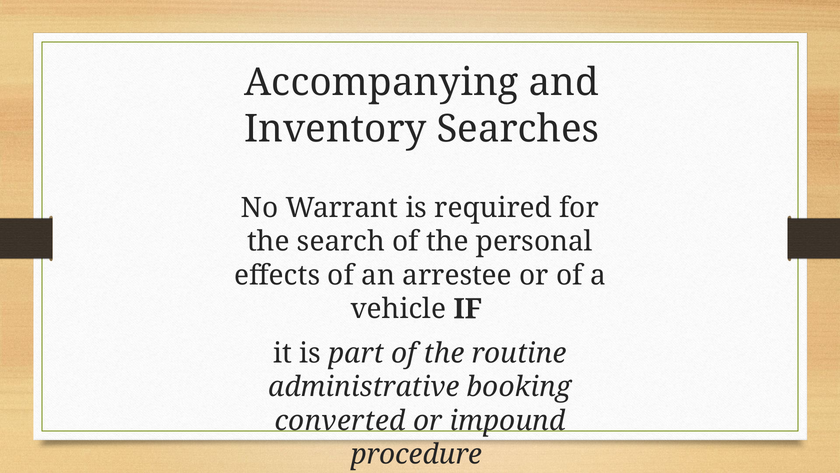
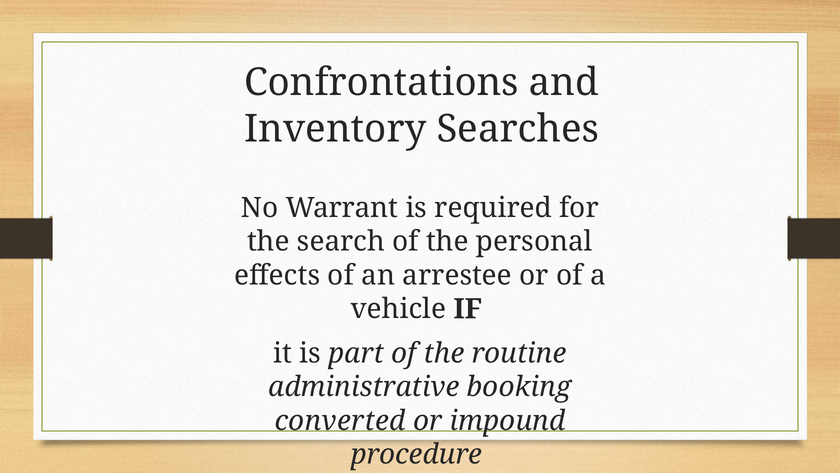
Accompanying: Accompanying -> Confrontations
